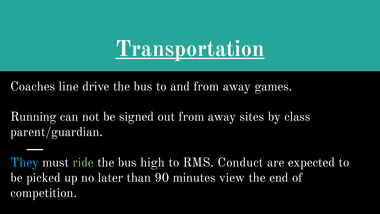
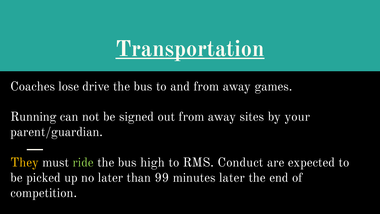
line: line -> lose
class: class -> your
They colour: light blue -> yellow
90: 90 -> 99
minutes view: view -> later
